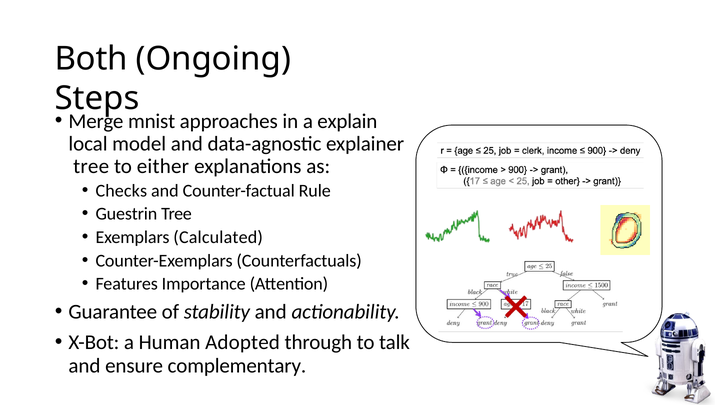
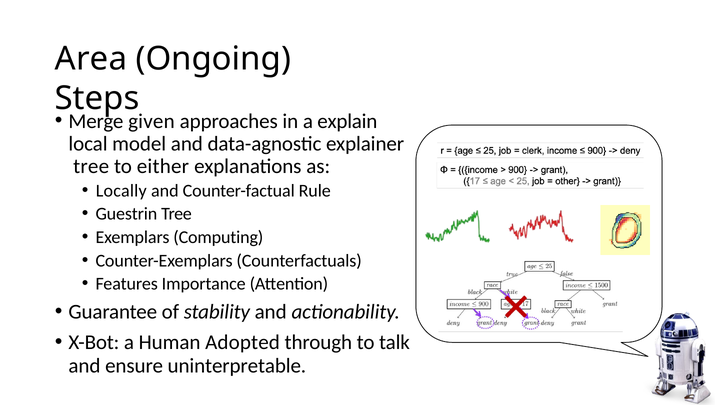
Both: Both -> Area
mnist: mnist -> given
Checks: Checks -> Locally
Calculated: Calculated -> Computing
complementary: complementary -> uninterpretable
